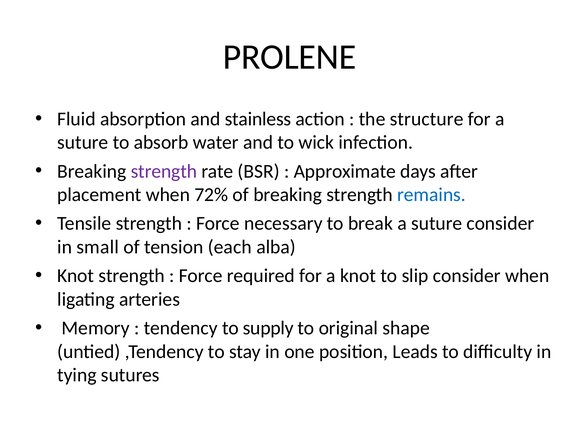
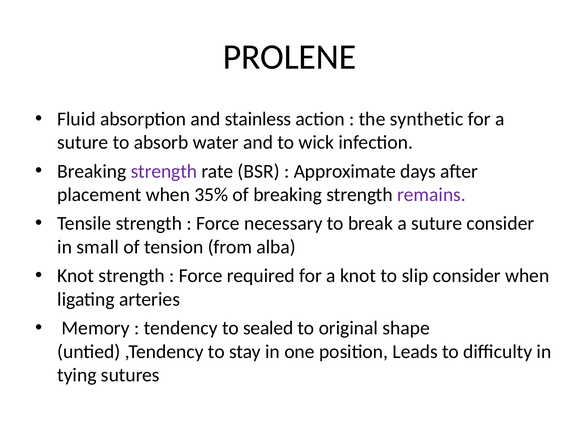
structure: structure -> synthetic
72%: 72% -> 35%
remains colour: blue -> purple
each: each -> from
supply: supply -> sealed
